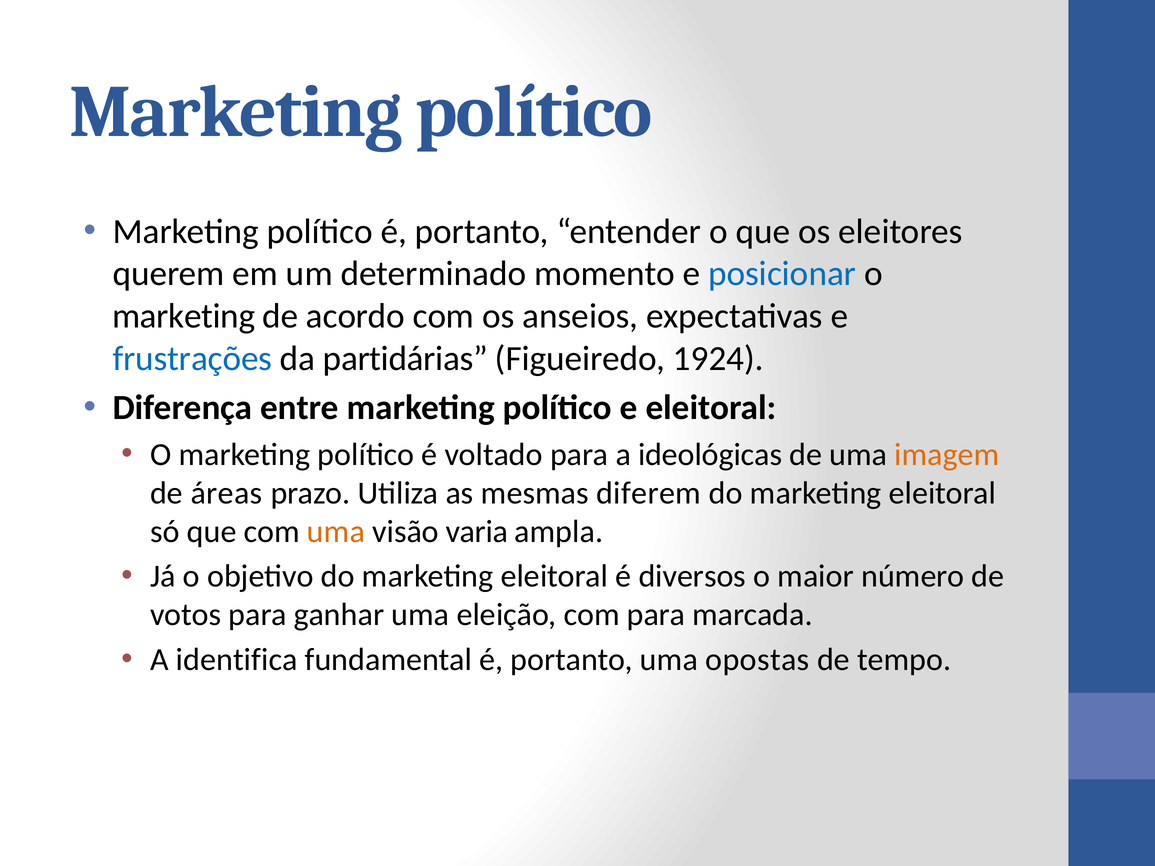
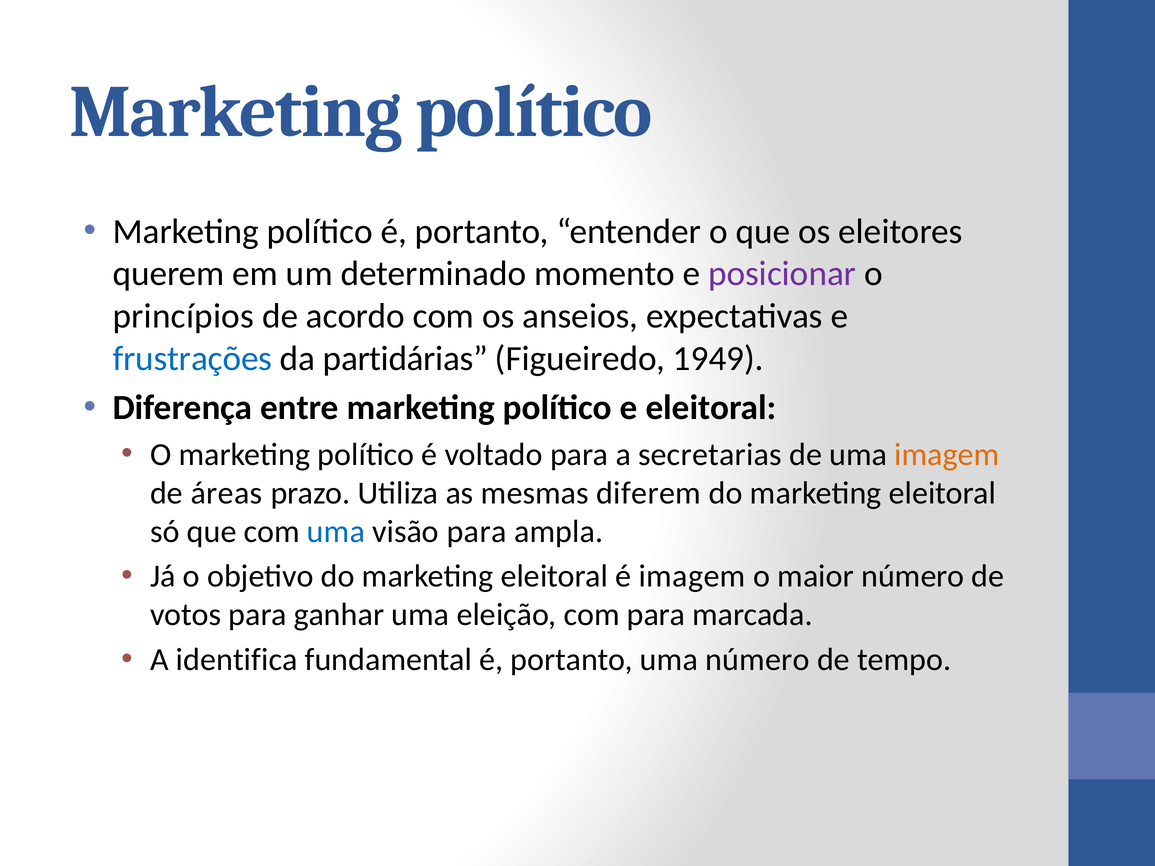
posicionar colour: blue -> purple
marketing at (184, 316): marketing -> princípios
1924: 1924 -> 1949
ideológicas: ideológicas -> secretarias
uma at (336, 532) colour: orange -> blue
visão varia: varia -> para
é diversos: diversos -> imagem
uma opostas: opostas -> número
